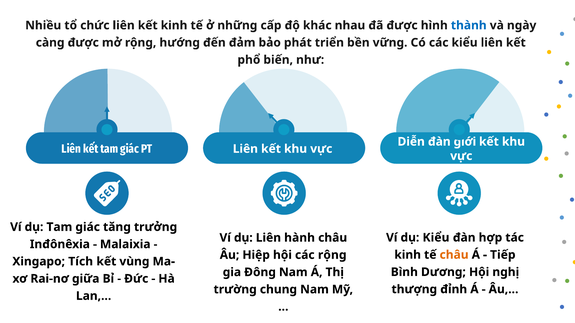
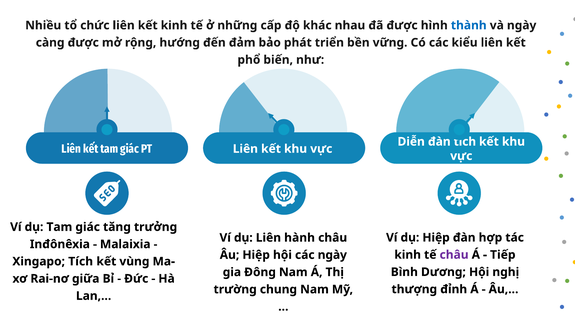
đàn giới: giới -> tích
Kiểu at (436, 238): Kiểu -> Hiệp
châu at (454, 255) colour: orange -> purple
các rộng: rộng -> ngày
